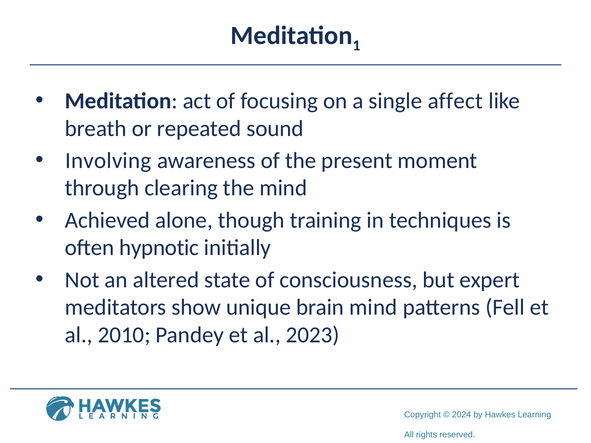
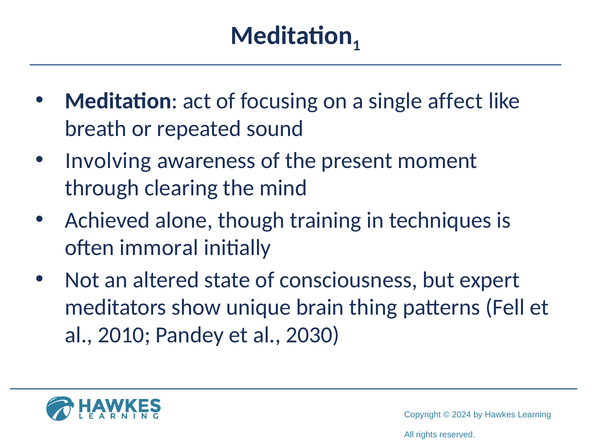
hypnotic: hypnotic -> immoral
brain mind: mind -> thing
2023: 2023 -> 2030
